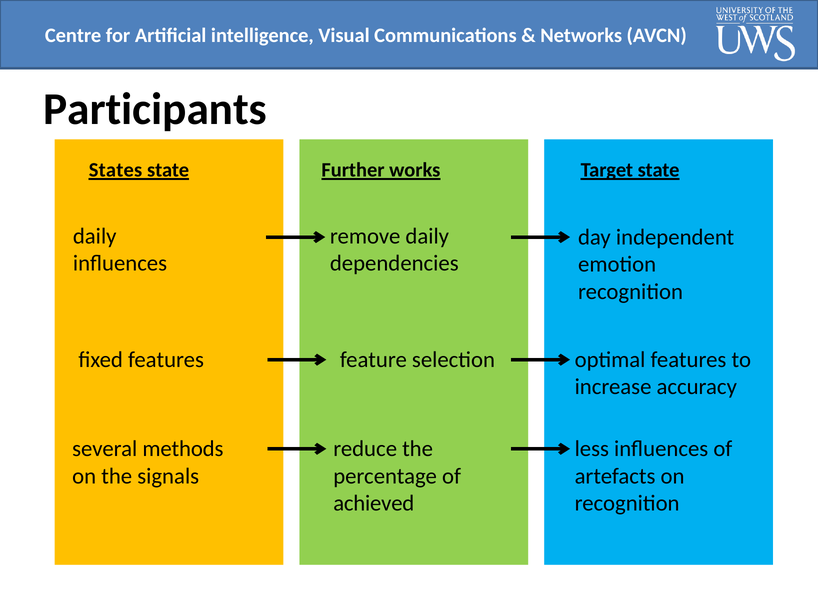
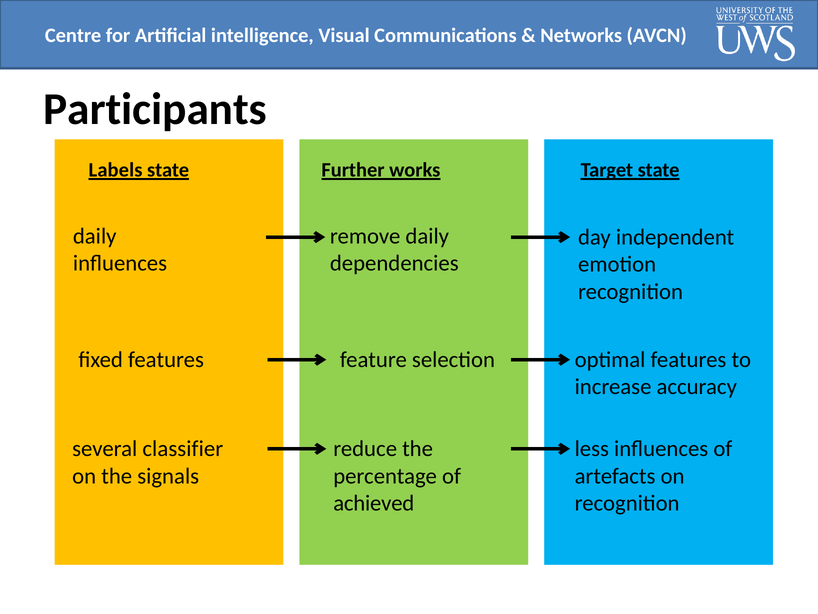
States: States -> Labels
methods: methods -> classifier
